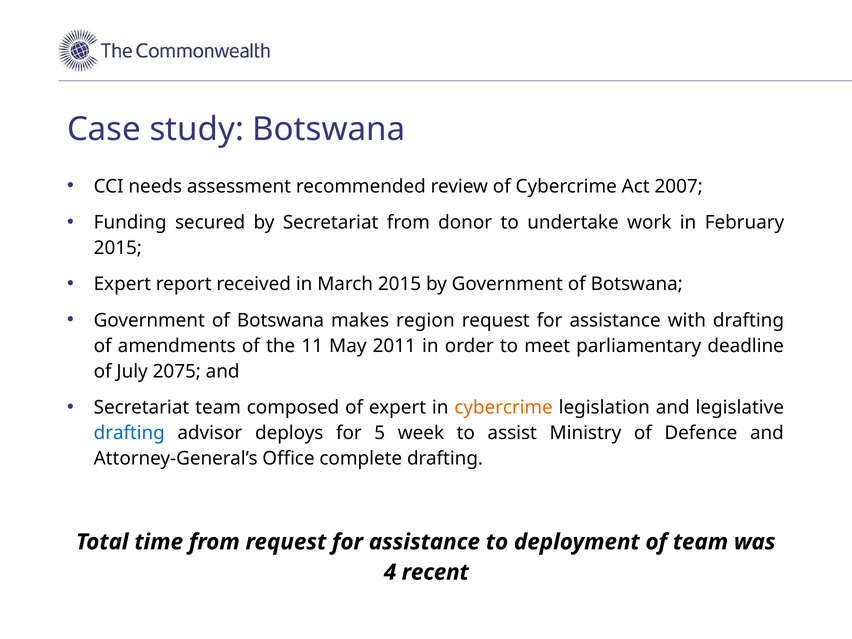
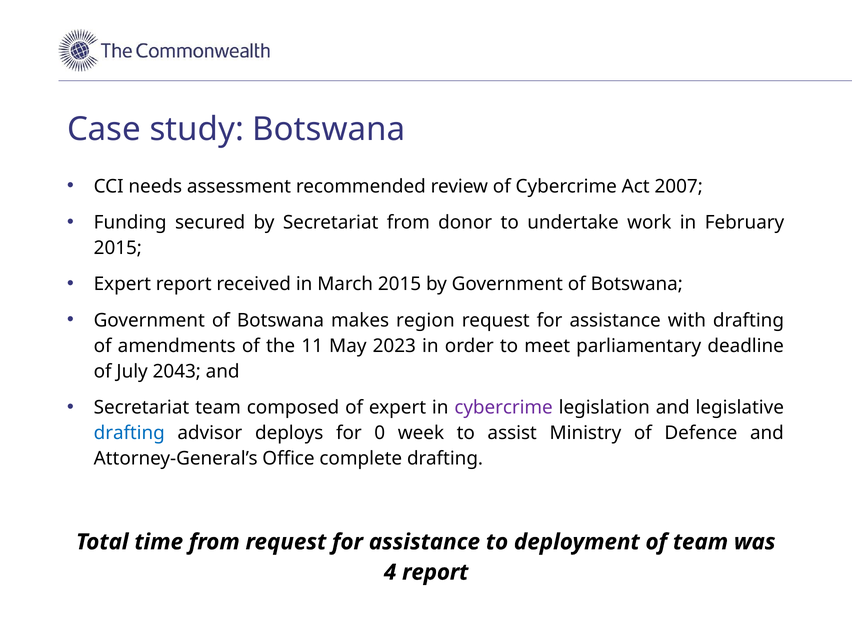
2011: 2011 -> 2023
2075: 2075 -> 2043
cybercrime at (504, 407) colour: orange -> purple
5: 5 -> 0
4 recent: recent -> report
